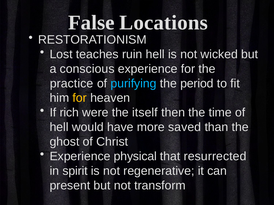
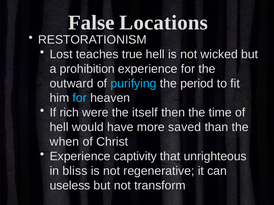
ruin: ruin -> true
conscious: conscious -> prohibition
practice: practice -> outward
for at (80, 98) colour: yellow -> light blue
ghost: ghost -> when
physical: physical -> captivity
resurrected: resurrected -> unrighteous
spirit: spirit -> bliss
present: present -> useless
